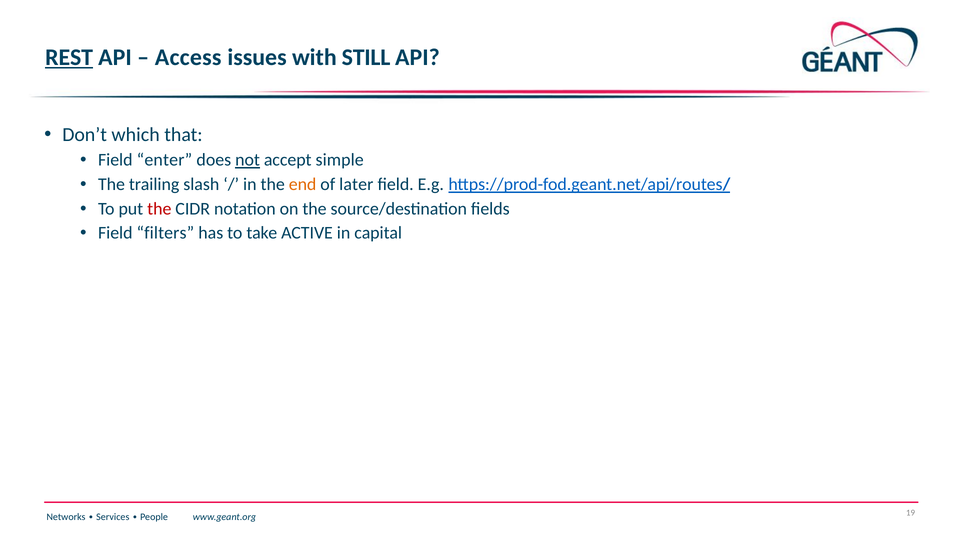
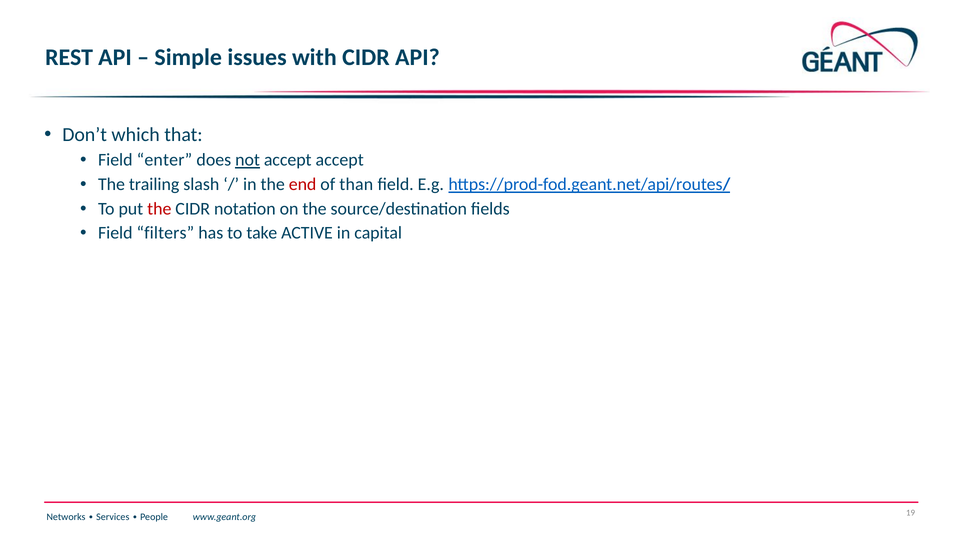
REST underline: present -> none
Access: Access -> Simple
with STILL: STILL -> CIDR
accept simple: simple -> accept
end colour: orange -> red
later: later -> than
